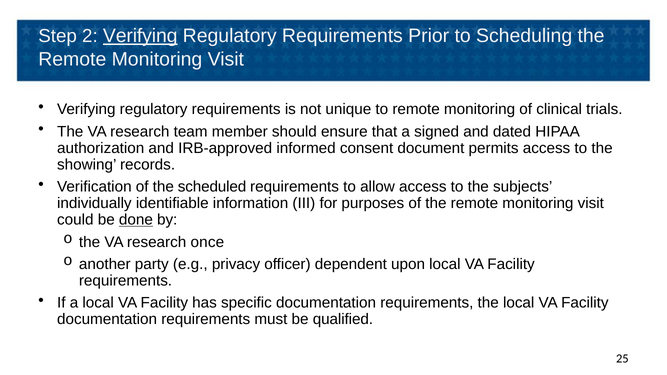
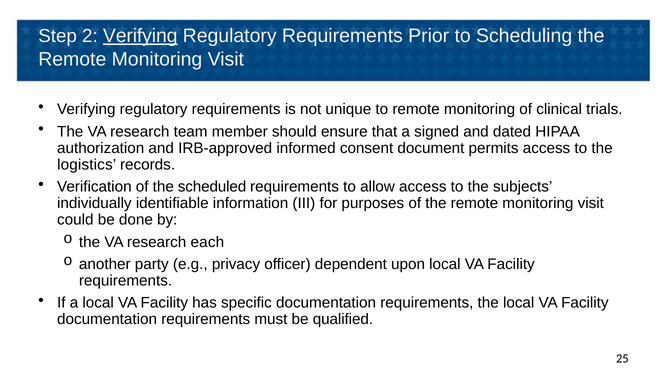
showing: showing -> logistics
done underline: present -> none
once: once -> each
